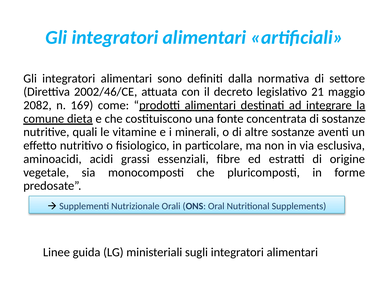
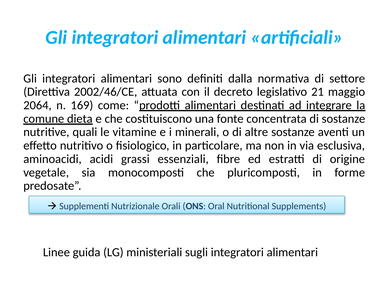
2082: 2082 -> 2064
